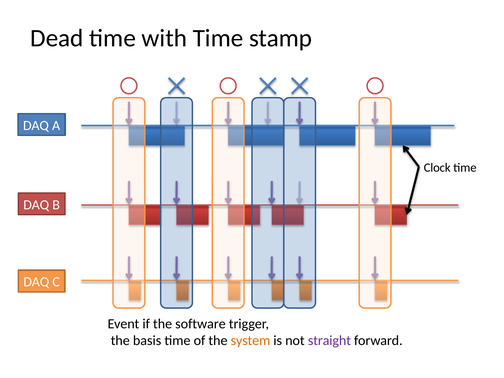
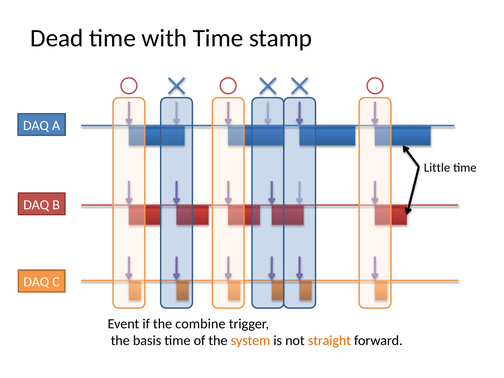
Clock: Clock -> Little
software: software -> combine
straight colour: purple -> orange
